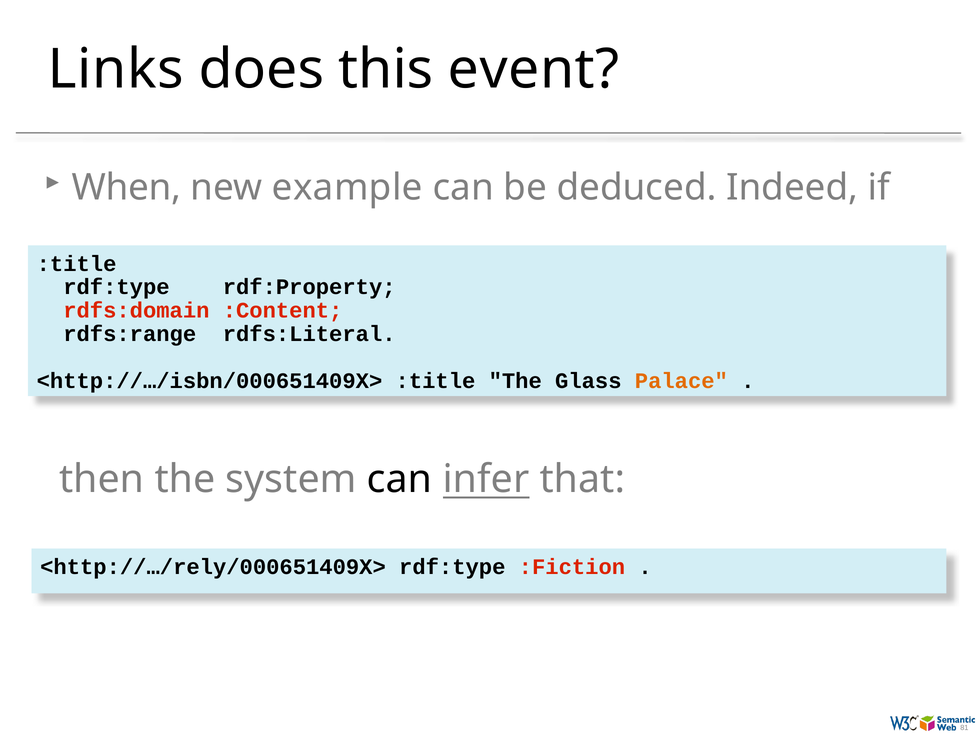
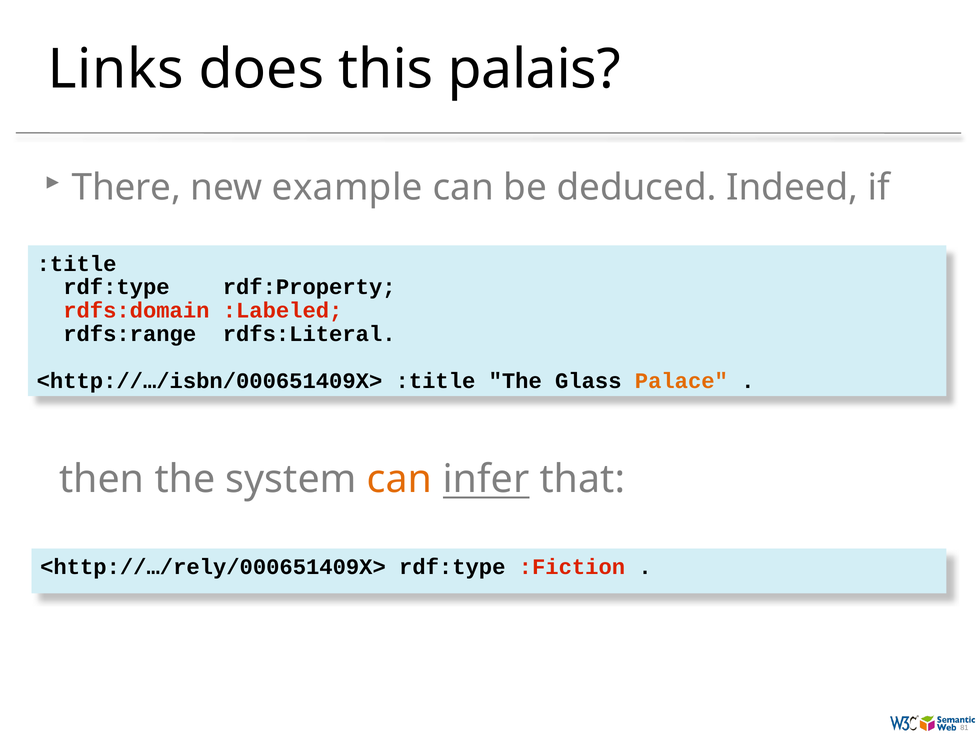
event: event -> palais
When: When -> There
:Content: :Content -> :Labeled
can at (400, 479) colour: black -> orange
